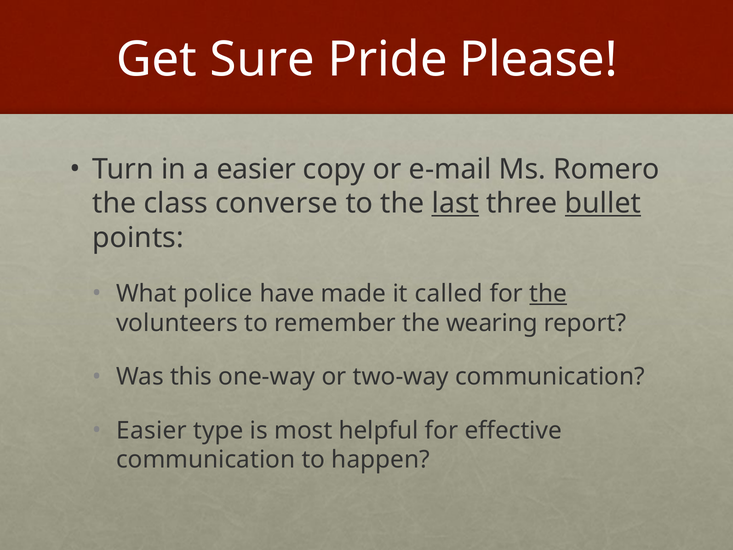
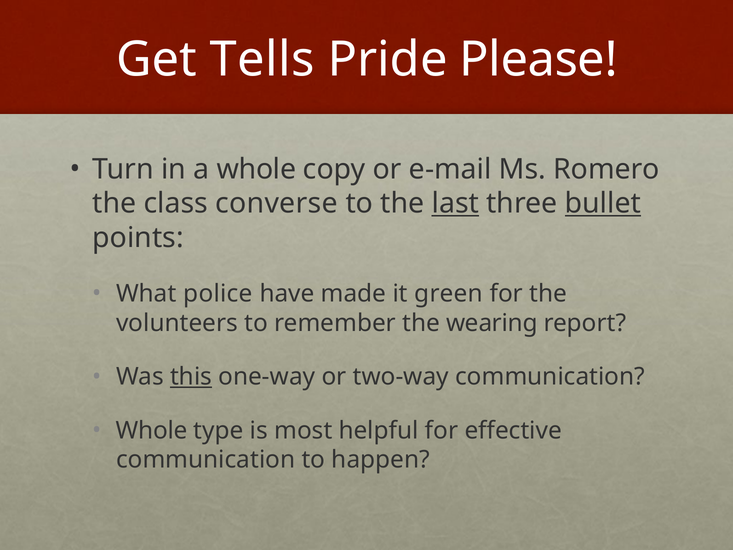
Sure: Sure -> Tells
a easier: easier -> whole
called: called -> green
the at (548, 294) underline: present -> none
this underline: none -> present
Easier at (151, 430): Easier -> Whole
